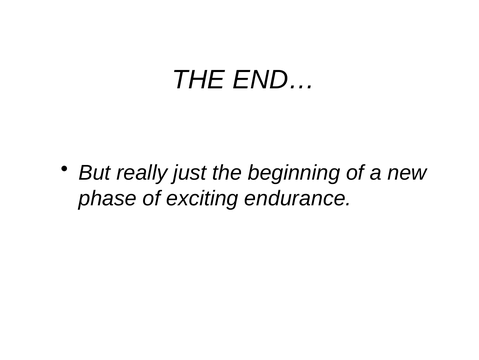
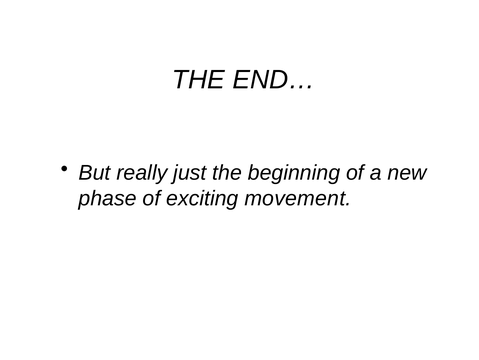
endurance: endurance -> movement
